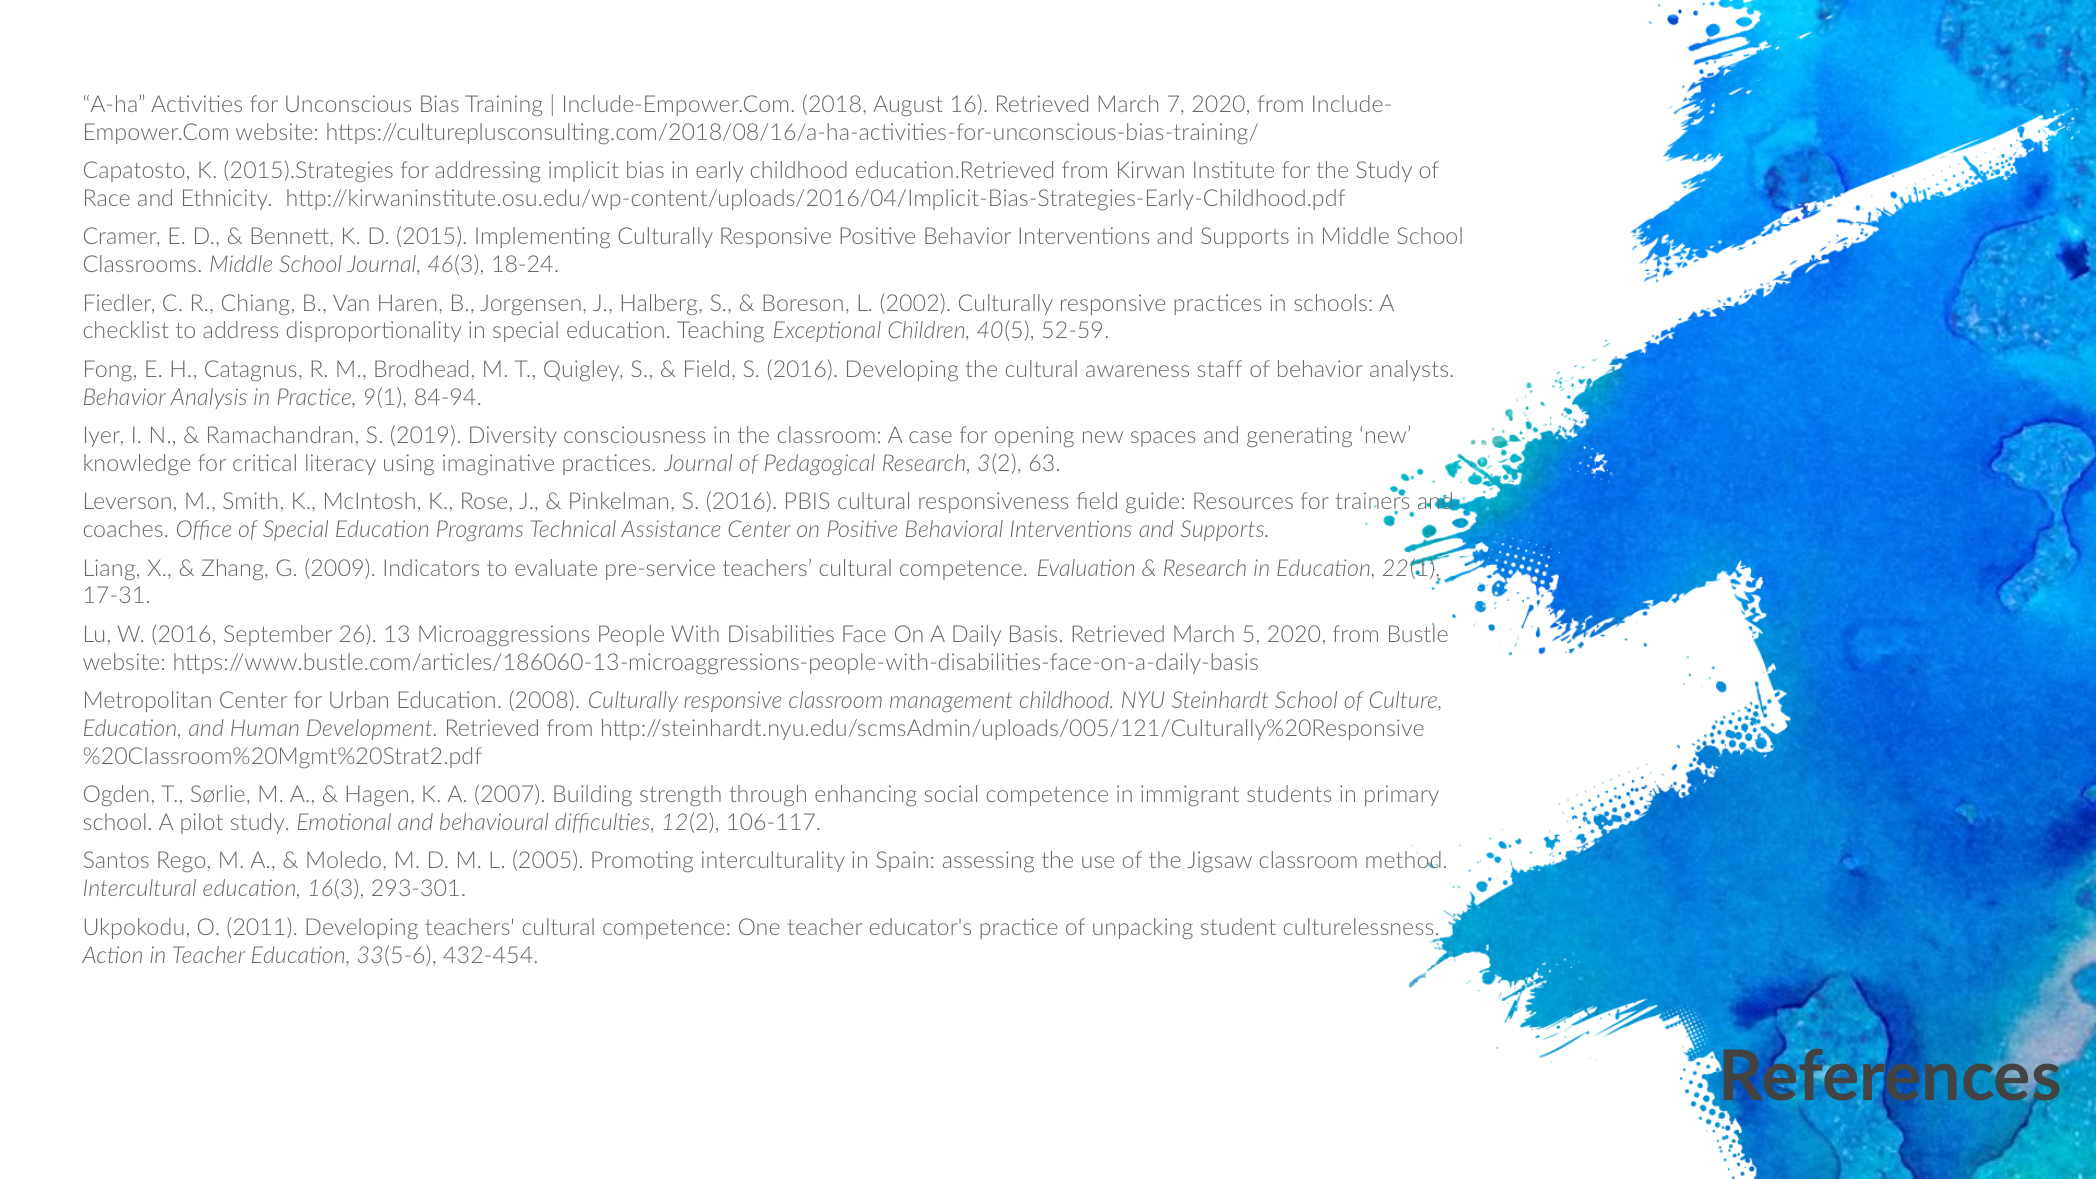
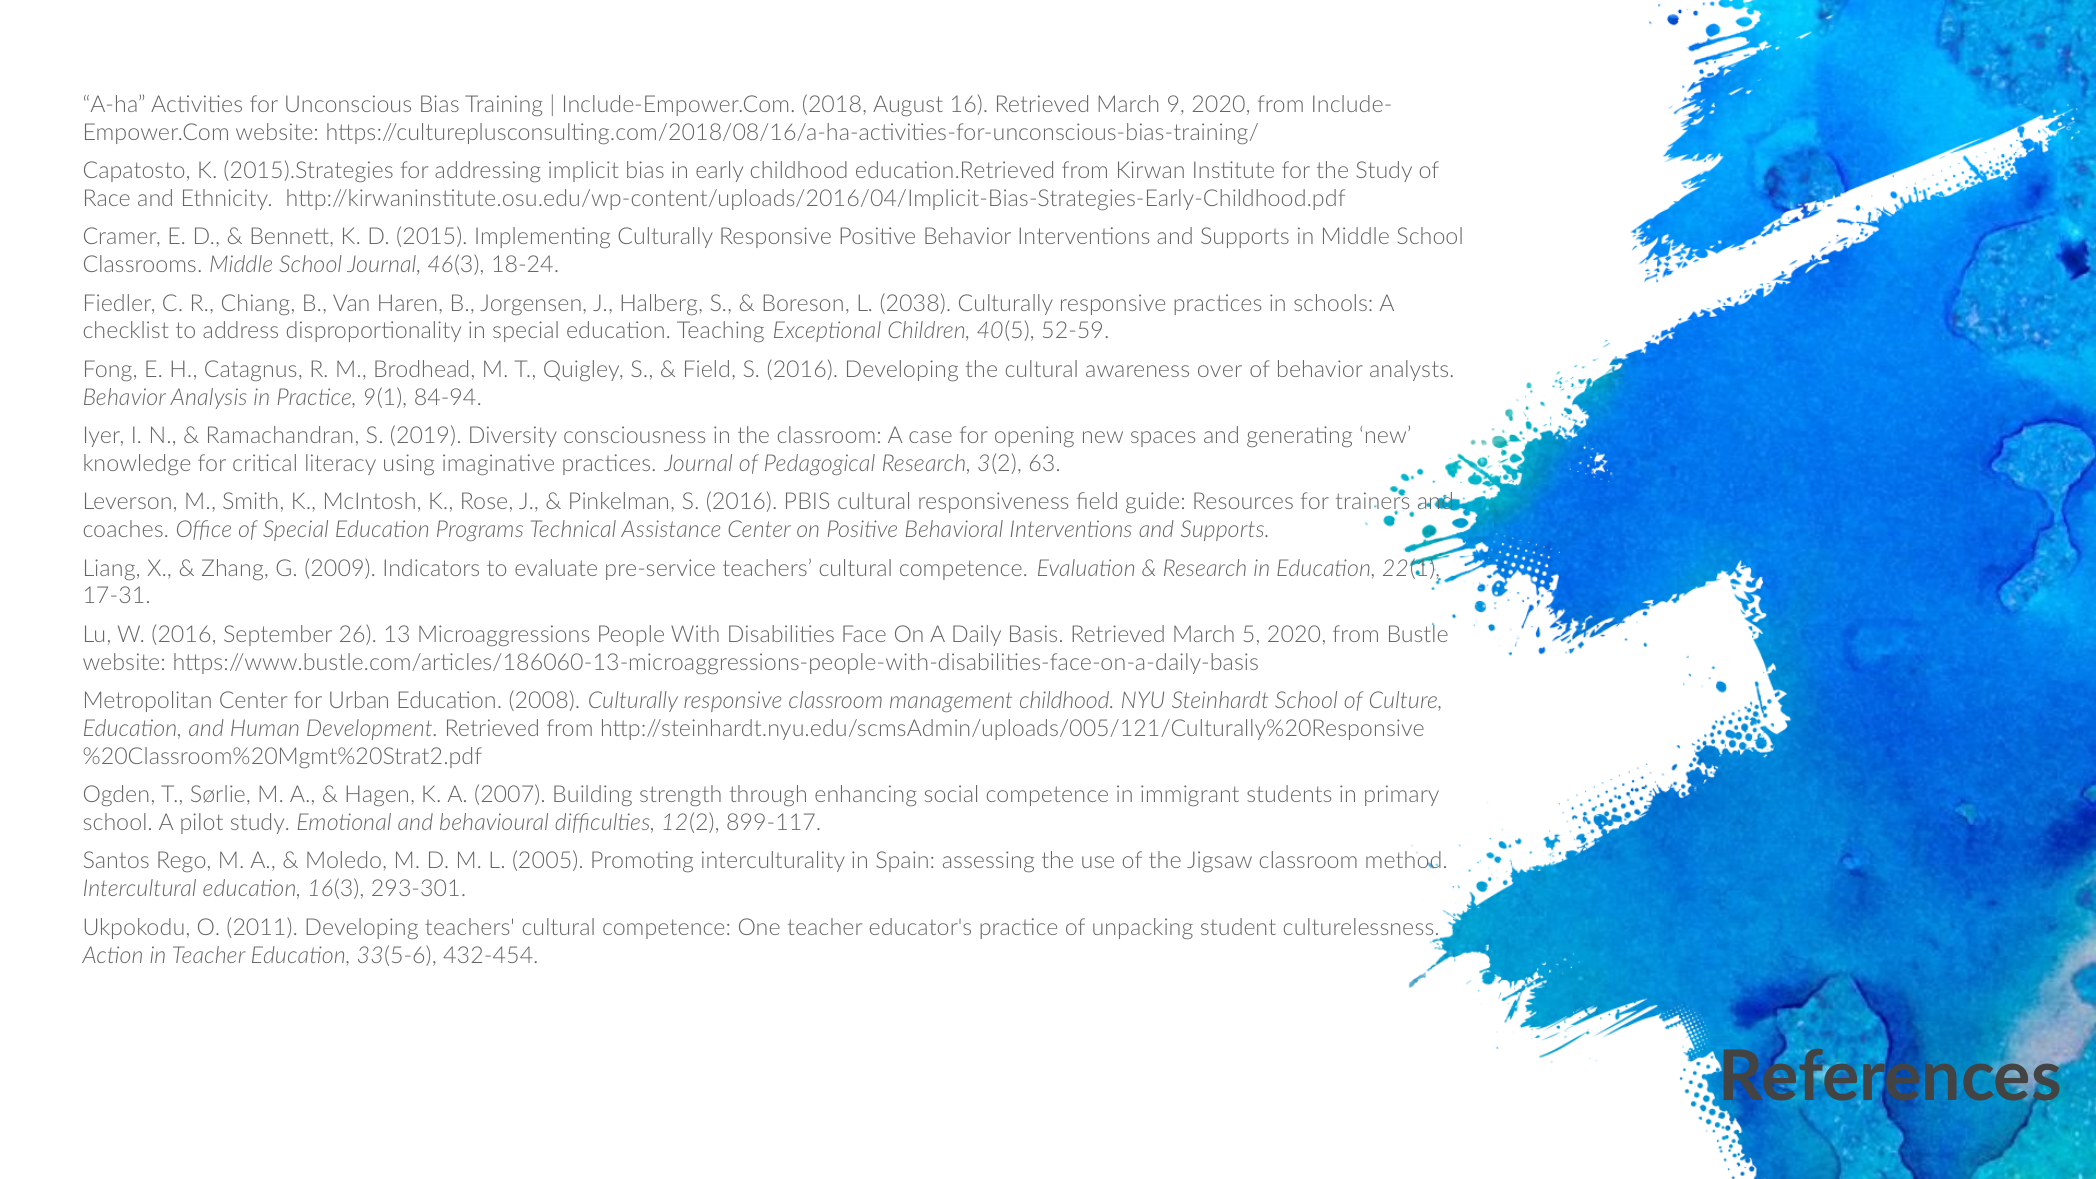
7: 7 -> 9
2002: 2002 -> 2038
staff: staff -> over
106-117: 106-117 -> 899-117
